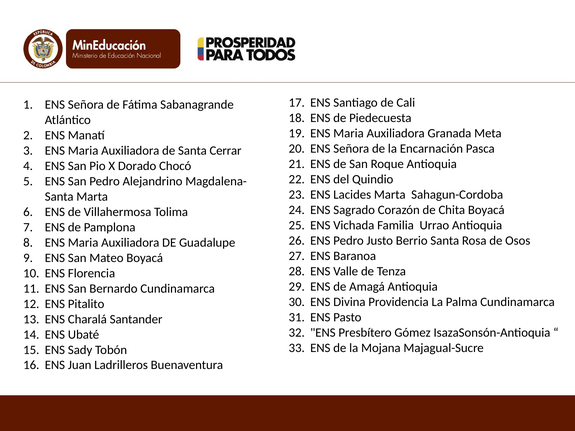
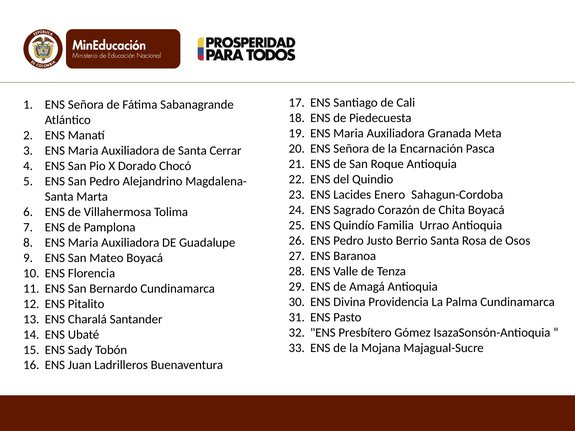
Lacides Marta: Marta -> Enero
Vichada: Vichada -> Quindío
